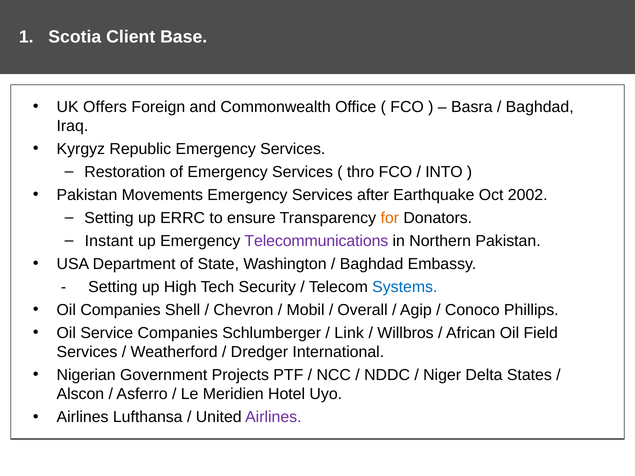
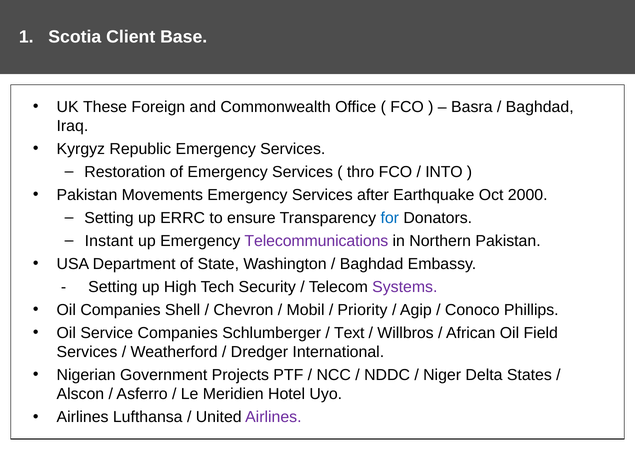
Offers: Offers -> These
2002: 2002 -> 2000
for colour: orange -> blue
Systems colour: blue -> purple
Overall: Overall -> Priority
Link: Link -> Text
